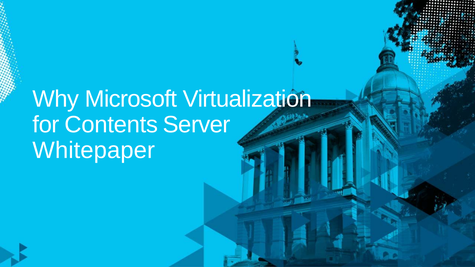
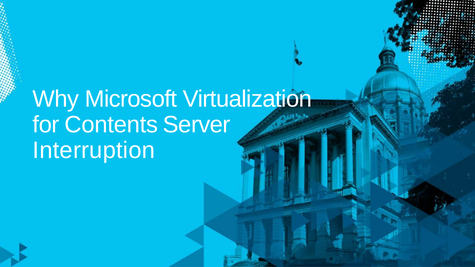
Whitepaper: Whitepaper -> Interruption
